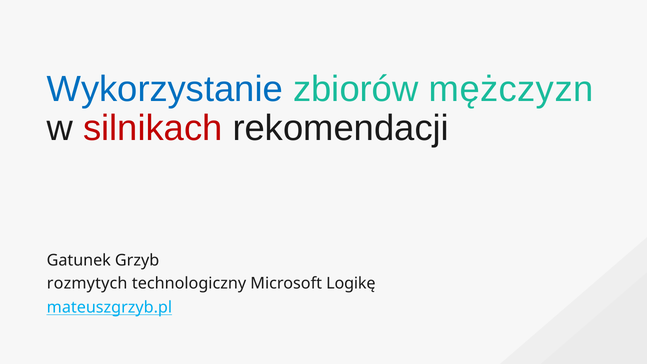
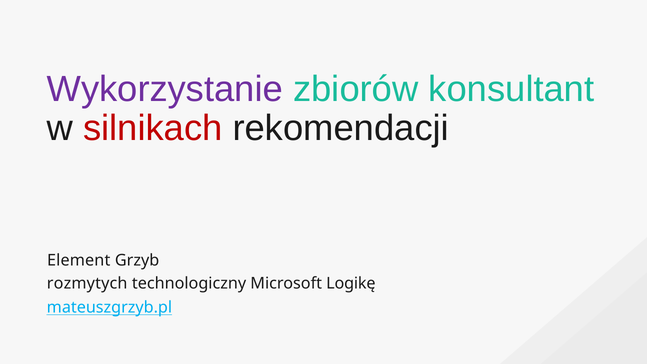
Wykorzystanie colour: blue -> purple
mężczyzn: mężczyzn -> konsultant
Gatunek: Gatunek -> Element
